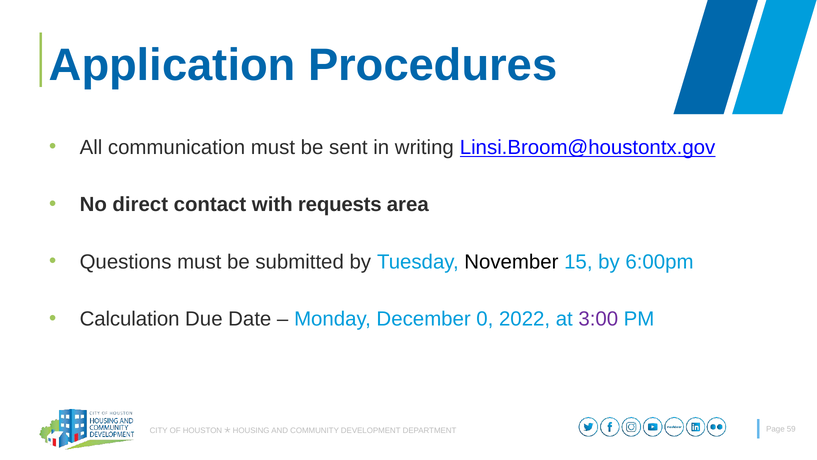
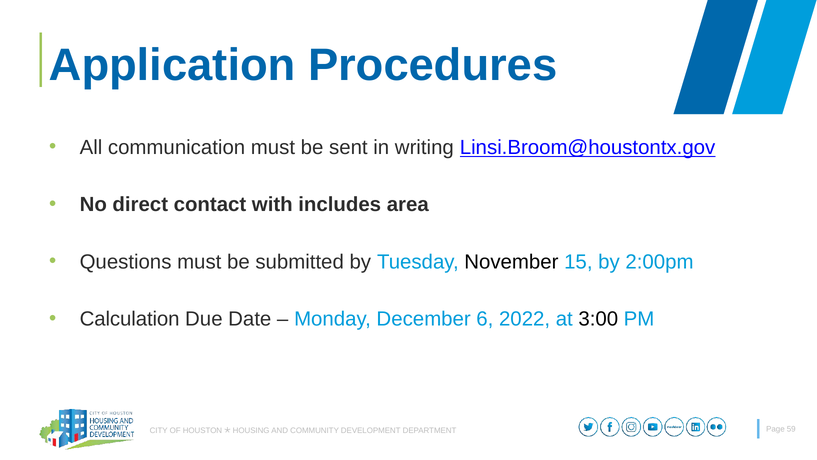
requests: requests -> includes
6:00pm: 6:00pm -> 2:00pm
0: 0 -> 6
3:00 colour: purple -> black
